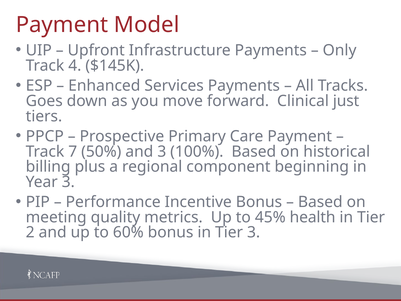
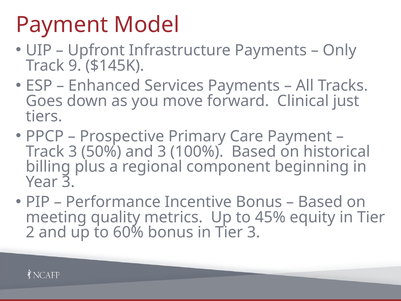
4: 4 -> 9
Track 7: 7 -> 3
health: health -> equity
